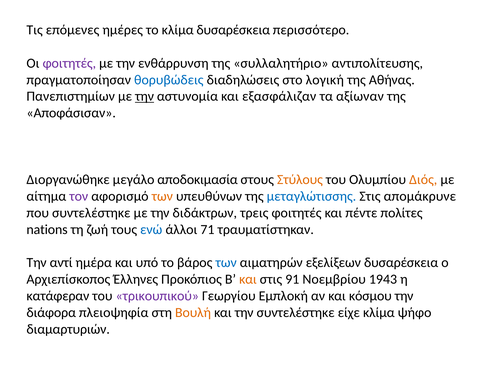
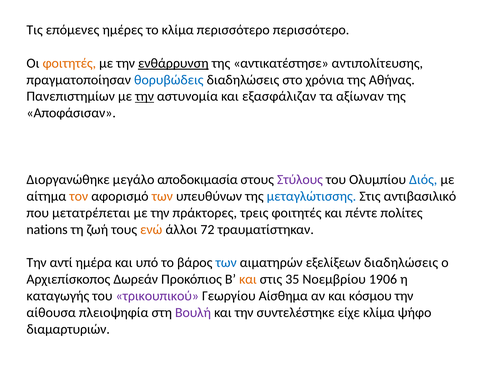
κλίμα δυσαρέσκεια: δυσαρέσκεια -> περισσότερο
φοιτητές at (69, 63) colour: purple -> orange
ενθάρρυνση underline: none -> present
συλλαλητήριο: συλλαλητήριο -> αντικατέστησε
λογική: λογική -> χρόνια
Στύλους colour: orange -> purple
Διός colour: orange -> blue
τον colour: purple -> orange
απομάκρυνε: απομάκρυνε -> αντιβασιλικό
που συντελέστηκε: συντελέστηκε -> μετατρέπεται
διδάκτρων: διδάκτρων -> πράκτορες
ενώ colour: blue -> orange
71: 71 -> 72
εξελίξεων δυσαρέσκεια: δυσαρέσκεια -> διαδηλώσεις
Έλληνες: Έλληνες -> Δωρεάν
91: 91 -> 35
1943: 1943 -> 1906
κατάφεραν: κατάφεραν -> καταγωγής
Εμπλοκή: Εμπλοκή -> Αίσθημα
διάφορα: διάφορα -> αίθουσα
Βουλή colour: orange -> purple
